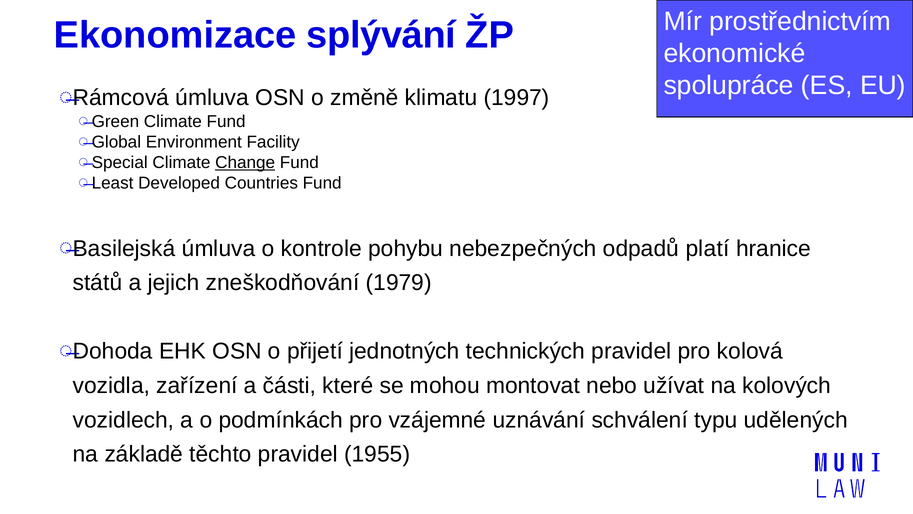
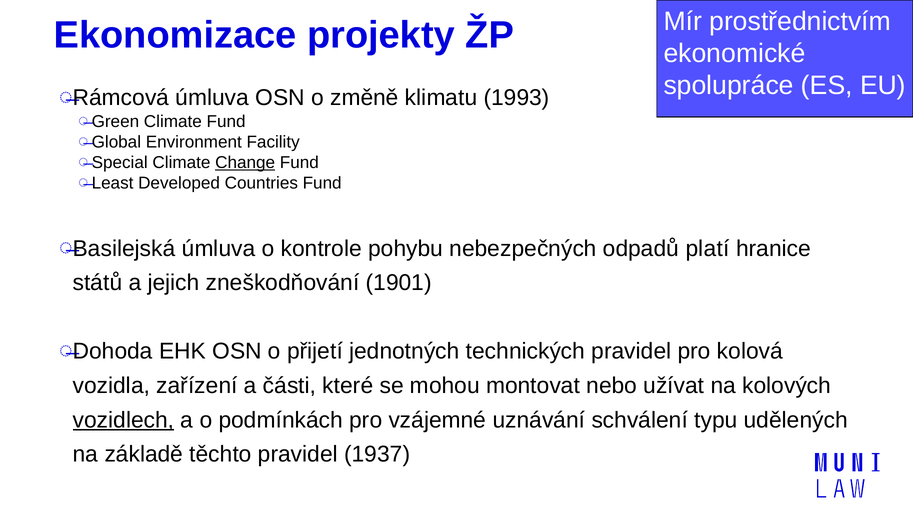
splývání: splývání -> projekty
1997: 1997 -> 1993
1979: 1979 -> 1901
vozidlech underline: none -> present
1955: 1955 -> 1937
